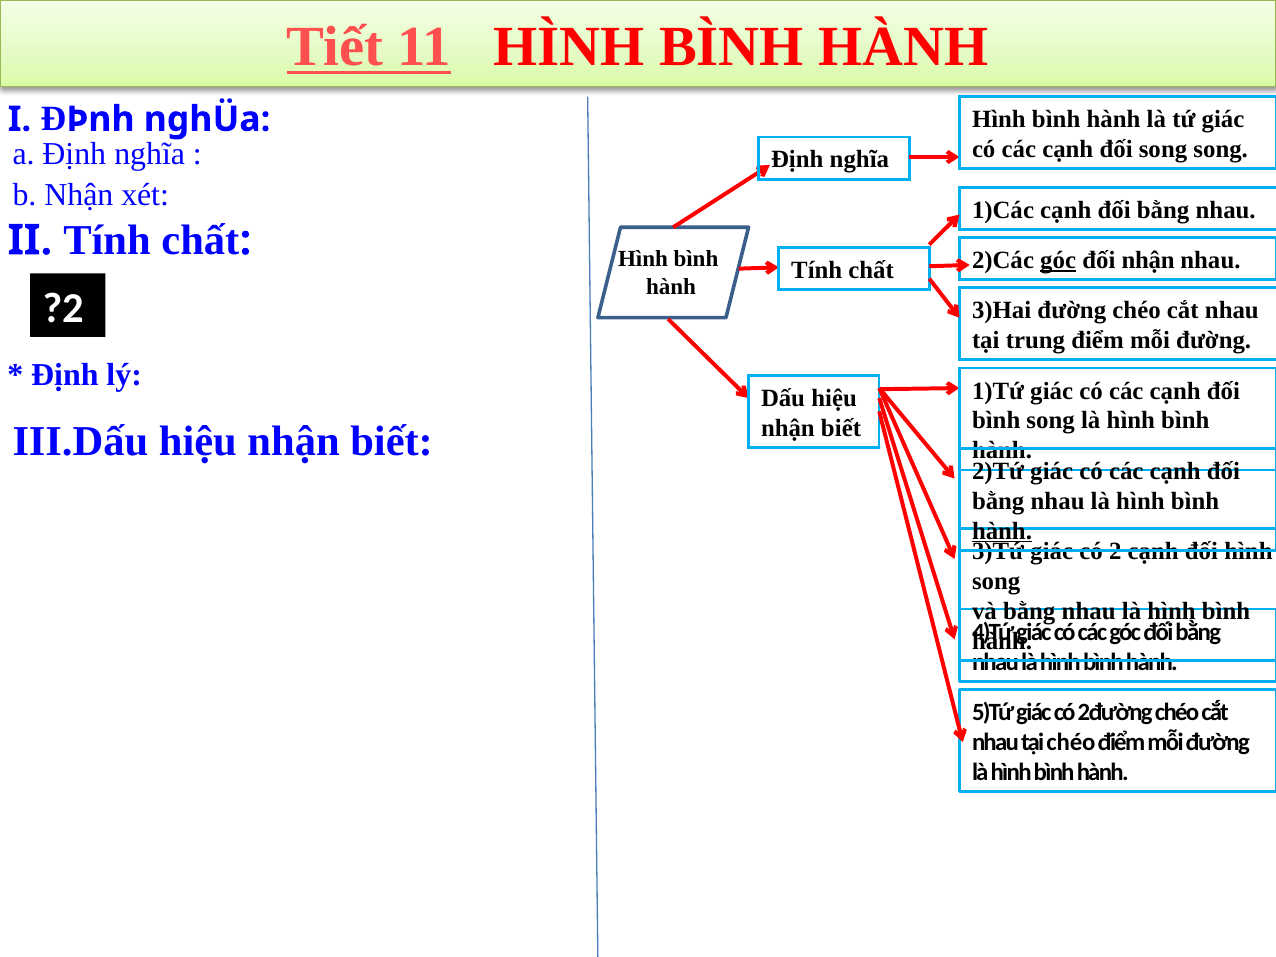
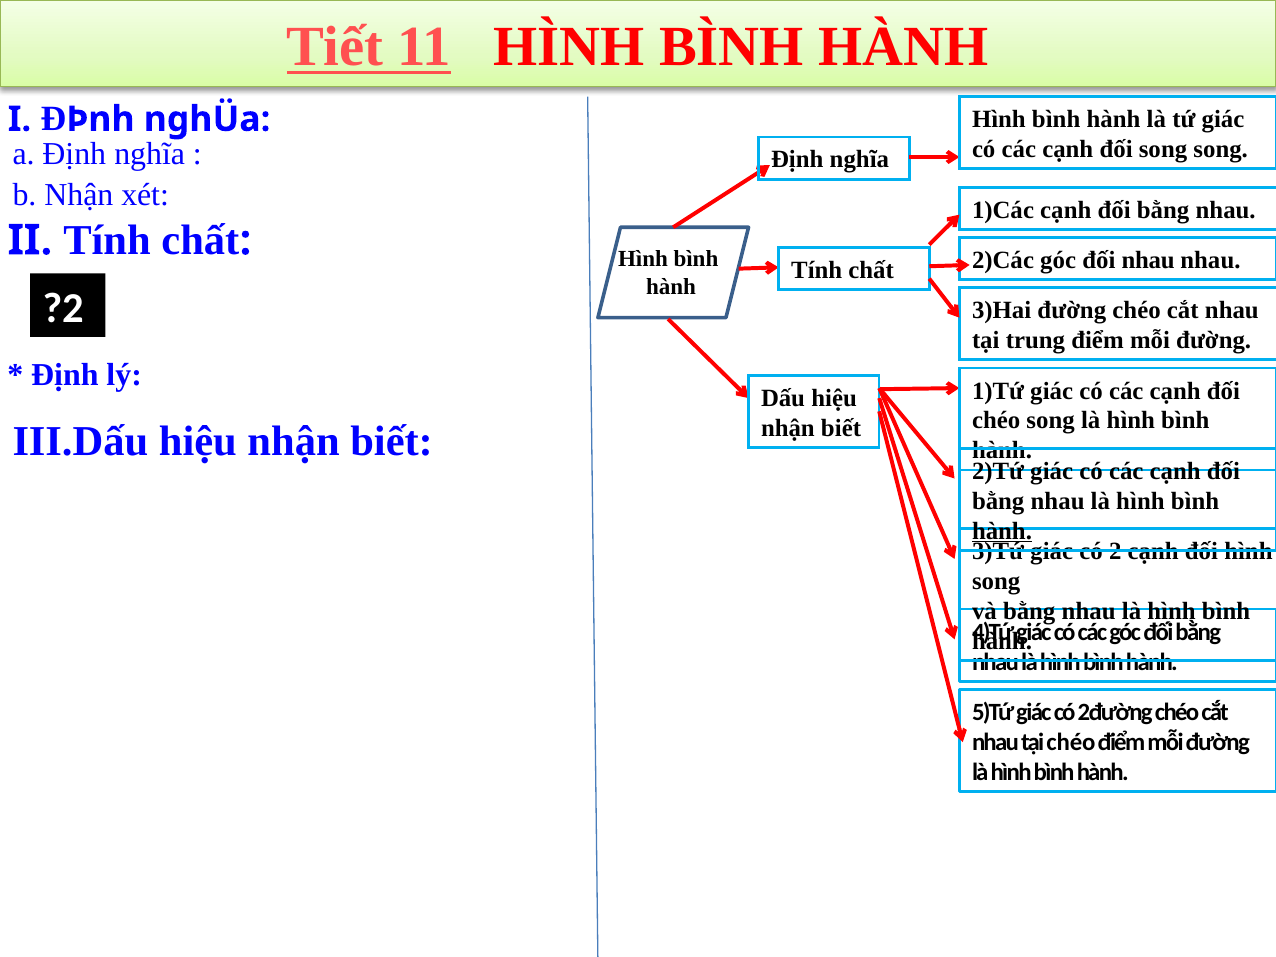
góc at (1058, 260) underline: present -> none
đối nhận: nhận -> nhau
bình at (996, 421): bình -> chéo
